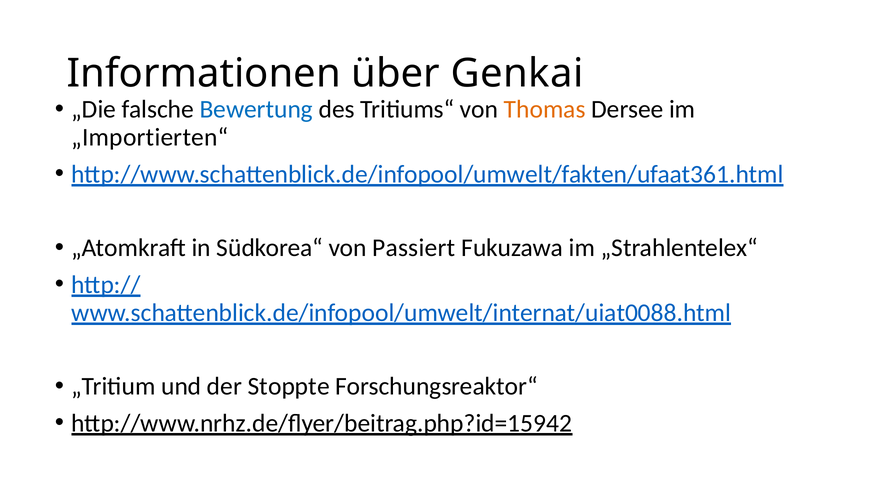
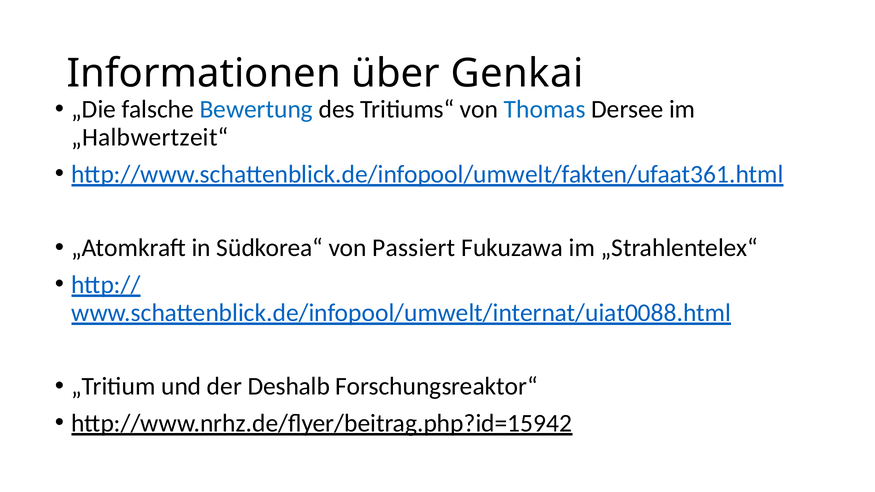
Thomas colour: orange -> blue
„Importierten“: „Importierten“ -> „Halbwertzeit“
Stoppte: Stoppte -> Deshalb
